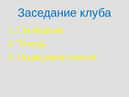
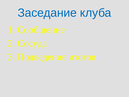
Теперь: Теперь -> Сосуда
